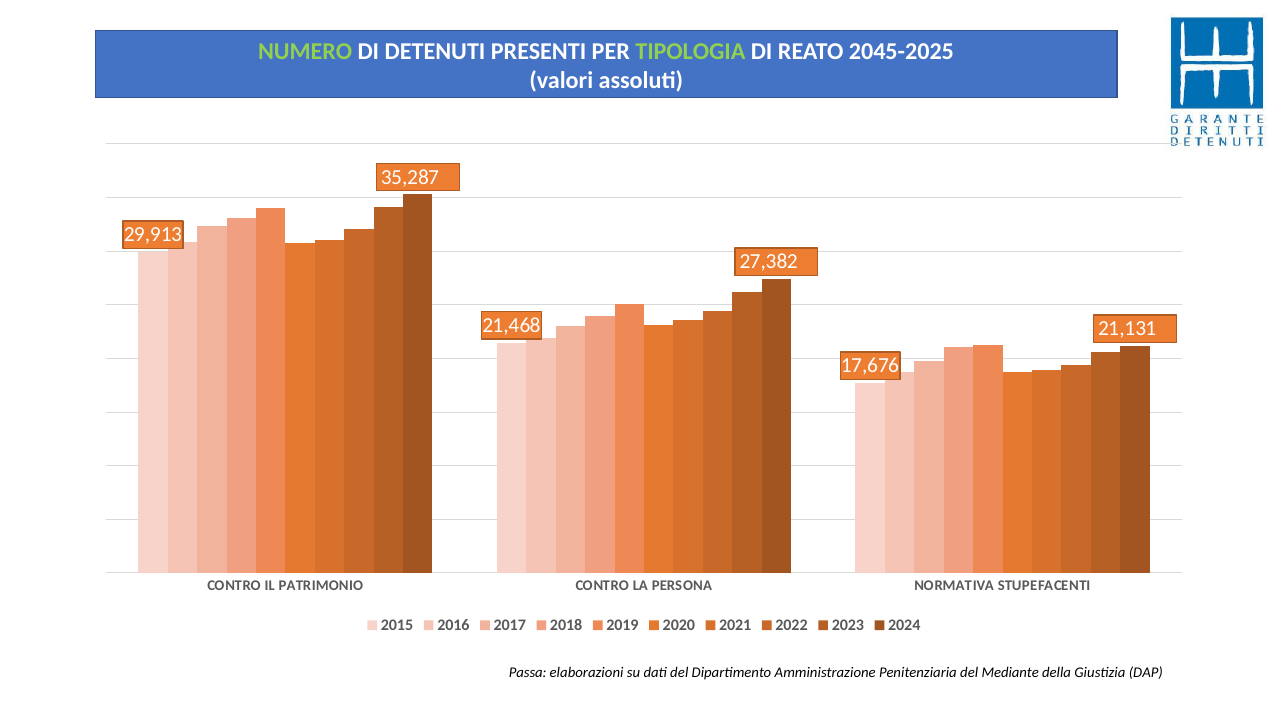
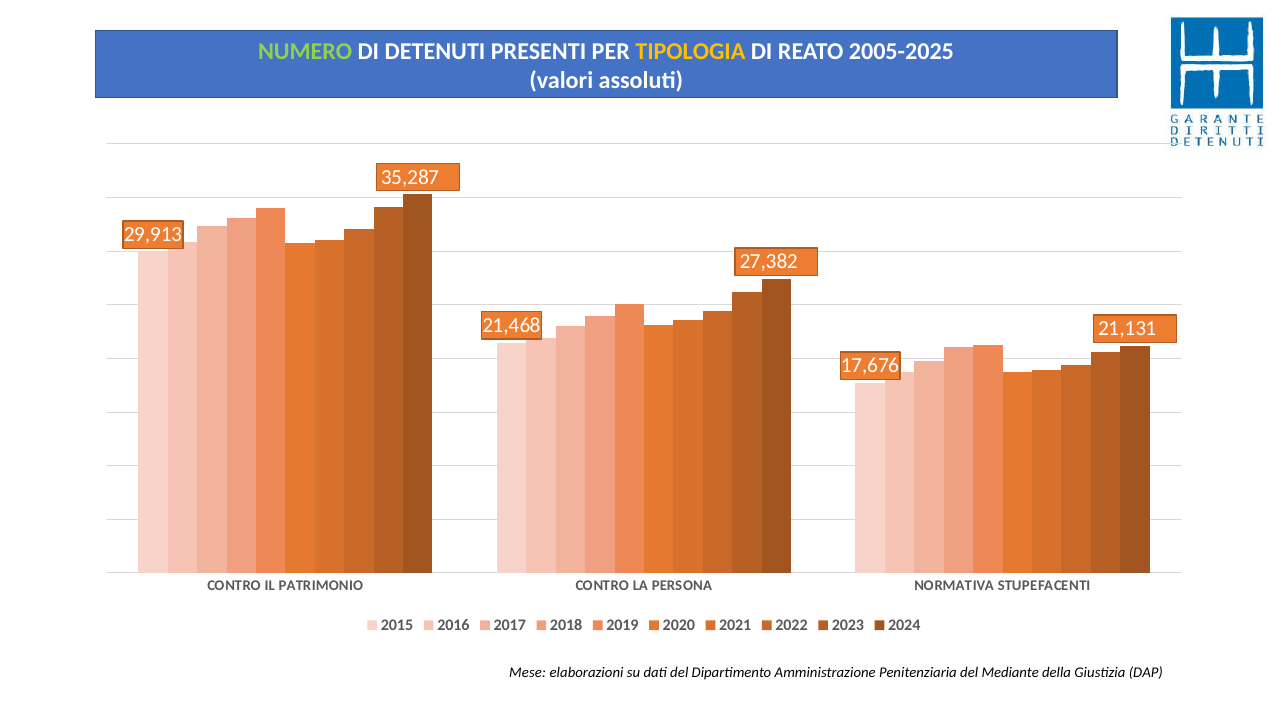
TIPOLOGIA colour: light green -> yellow
2045-2025: 2045-2025 -> 2005-2025
Passa: Passa -> Mese
